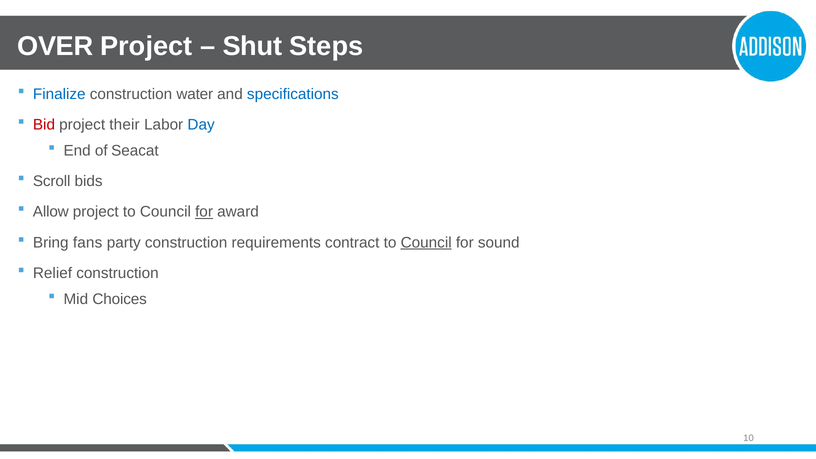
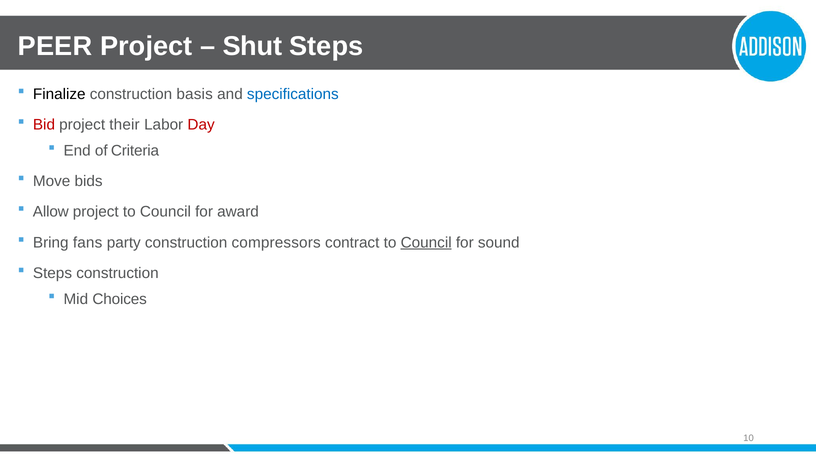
OVER: OVER -> PEER
Finalize colour: blue -> black
water: water -> basis
Day colour: blue -> red
Seacat: Seacat -> Criteria
Scroll: Scroll -> Move
for at (204, 212) underline: present -> none
requirements: requirements -> compressors
Relief at (52, 273): Relief -> Steps
